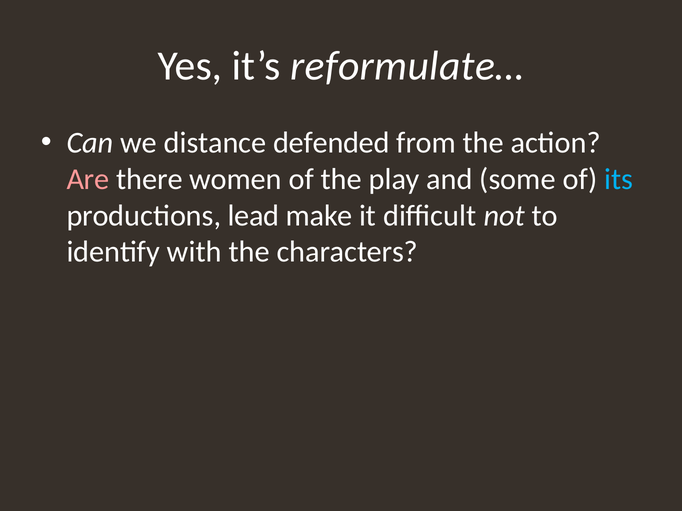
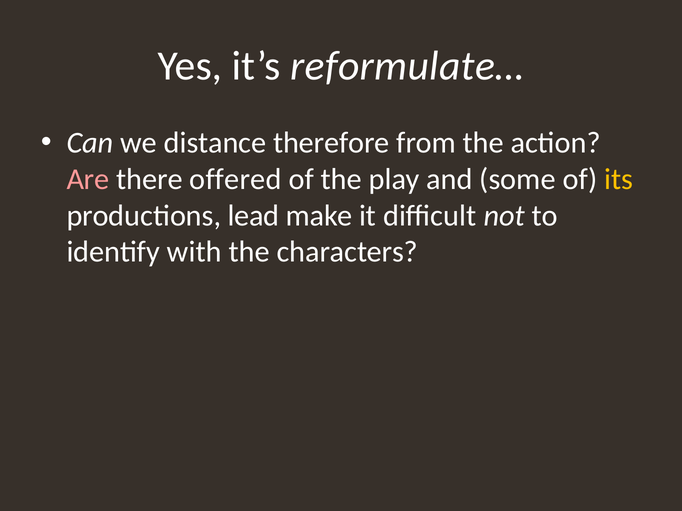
defended: defended -> therefore
women: women -> offered
its colour: light blue -> yellow
